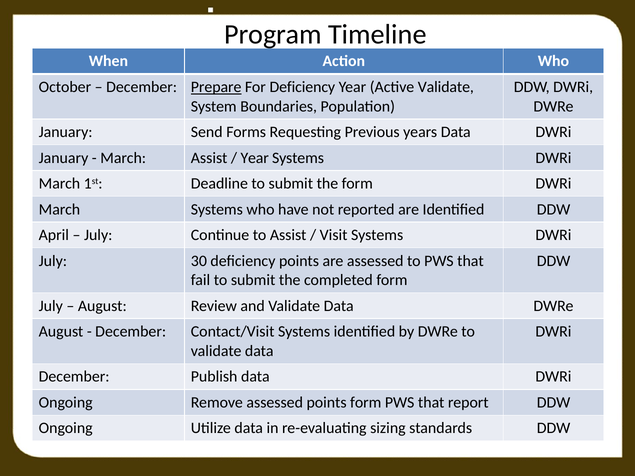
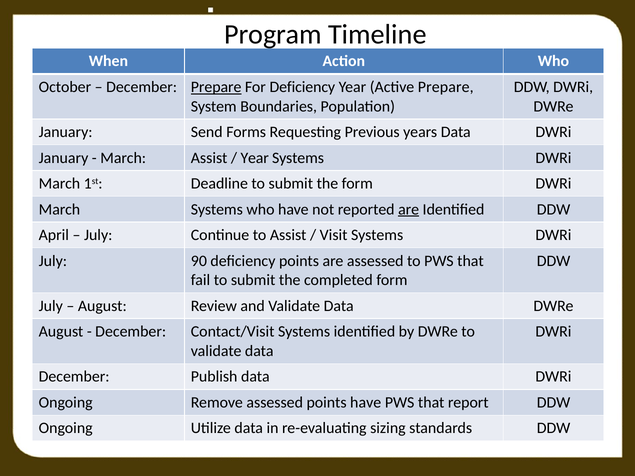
Active Validate: Validate -> Prepare
are at (409, 209) underline: none -> present
30: 30 -> 90
points form: form -> have
